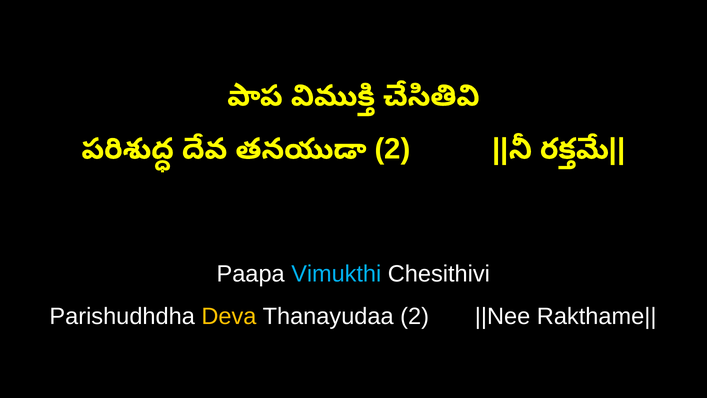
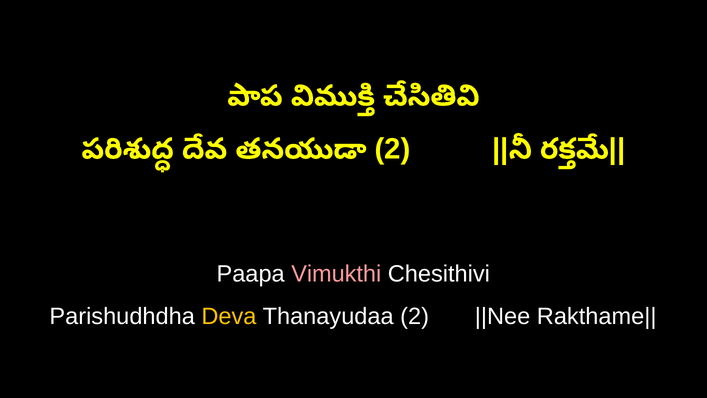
Vimukthi colour: light blue -> pink
